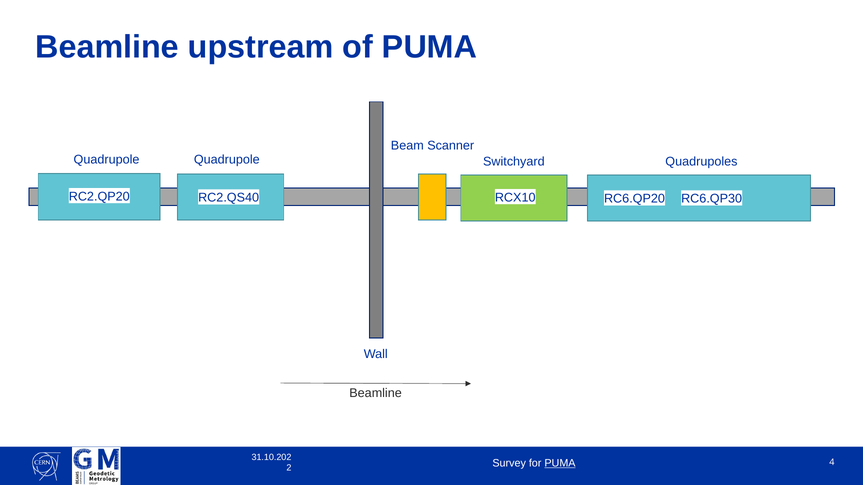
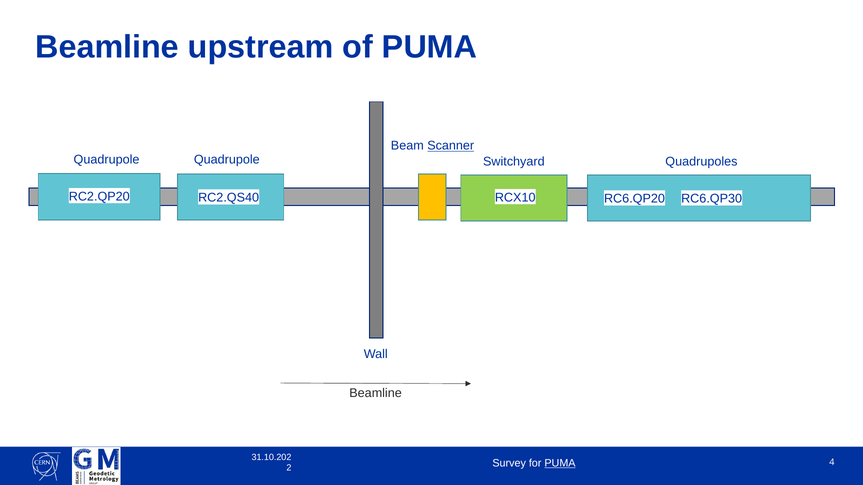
Scanner underline: none -> present
